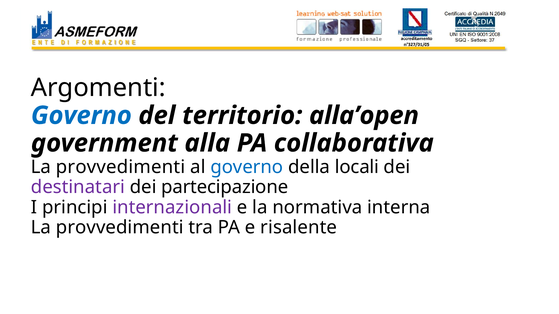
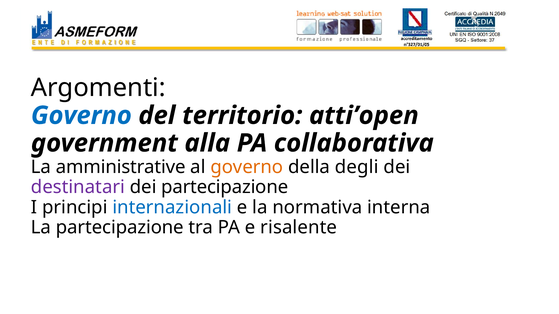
alla’open: alla’open -> atti’open
provvedimenti at (121, 167): provvedimenti -> amministrative
governo at (247, 167) colour: blue -> orange
locali: locali -> degli
internazionali colour: purple -> blue
provvedimenti at (120, 228): provvedimenti -> partecipazione
